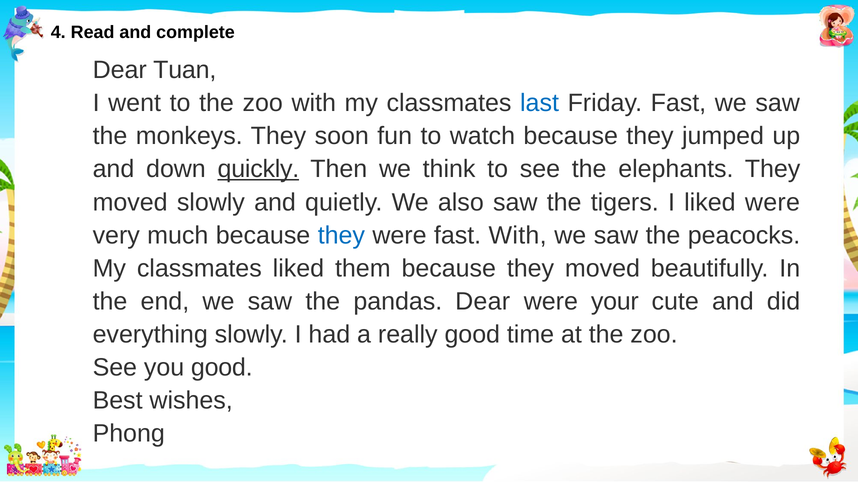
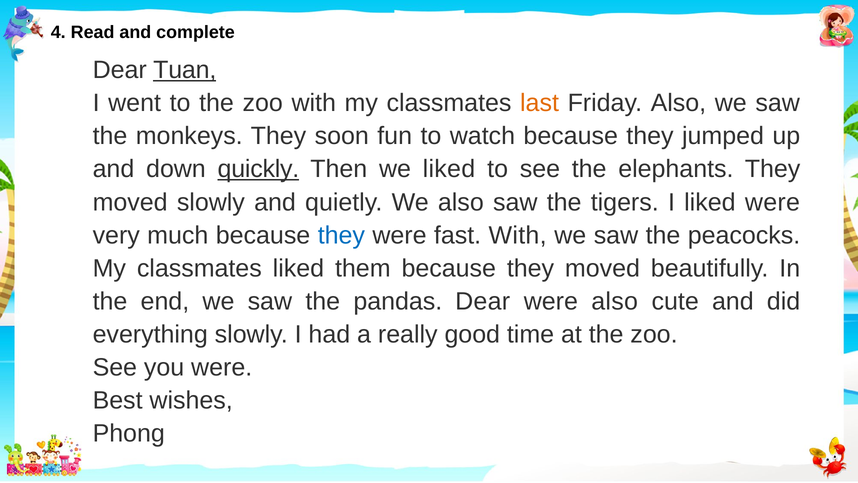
Tuan underline: none -> present
last colour: blue -> orange
Friday Fast: Fast -> Also
we think: think -> liked
were your: your -> also
you good: good -> were
